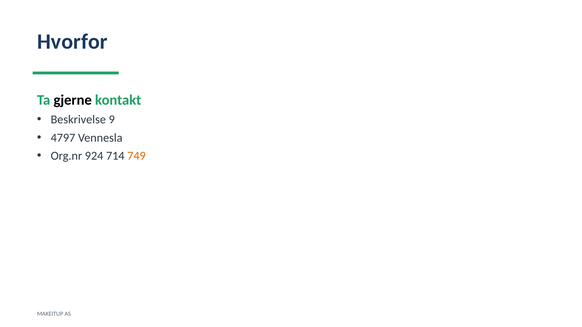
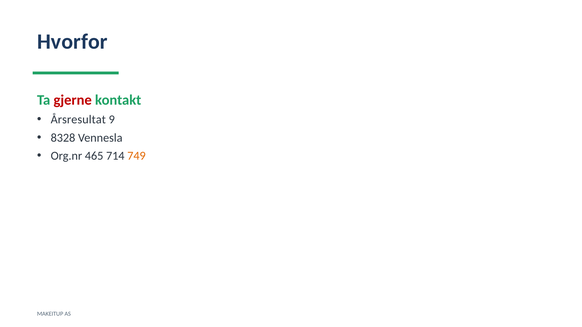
gjerne colour: black -> red
Beskrivelse: Beskrivelse -> Årsresultat
4797: 4797 -> 8328
924: 924 -> 465
